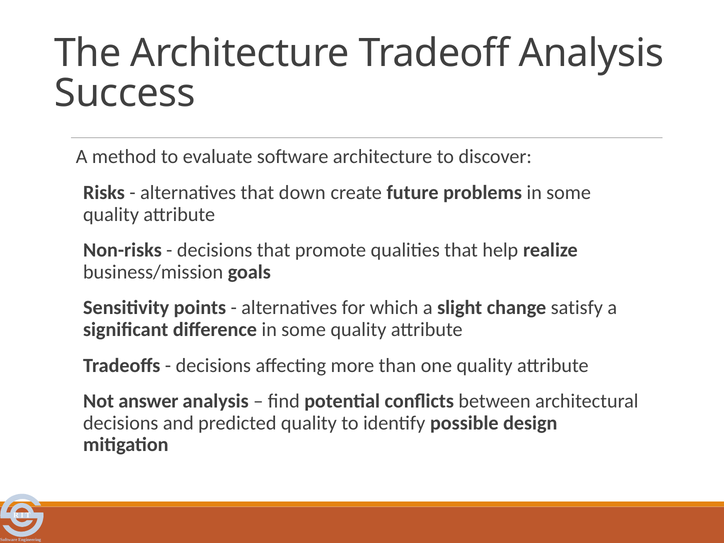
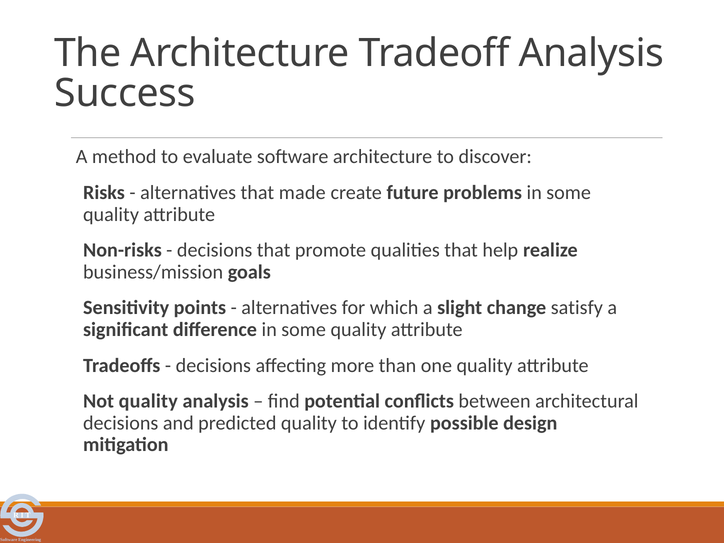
down: down -> made
Not answer: answer -> quality
